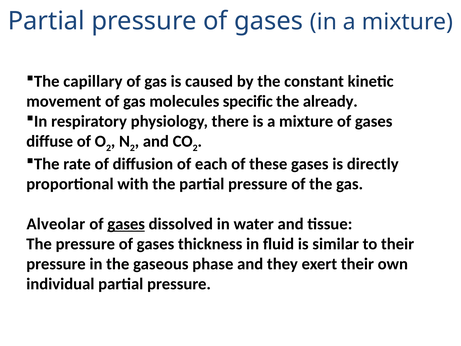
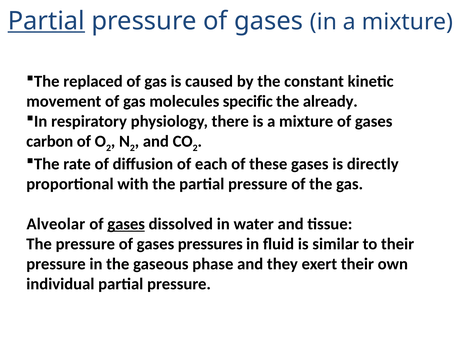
Partial at (46, 21) underline: none -> present
capillary: capillary -> replaced
diffuse: diffuse -> carbon
thickness: thickness -> pressures
